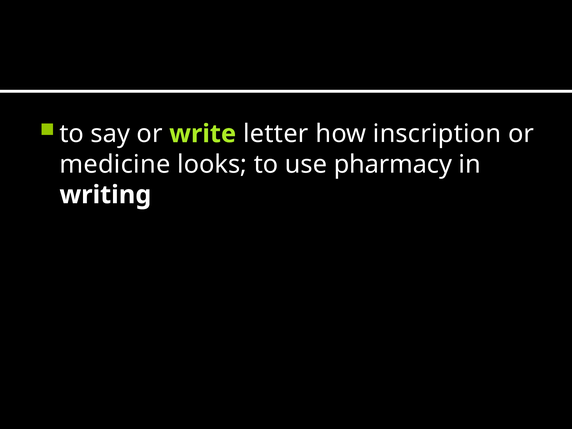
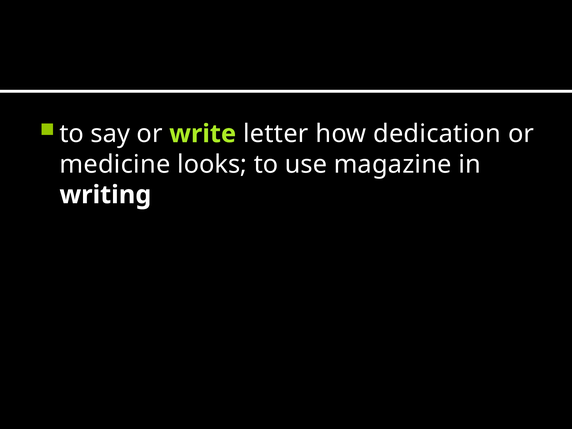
inscription: inscription -> dedication
pharmacy: pharmacy -> magazine
